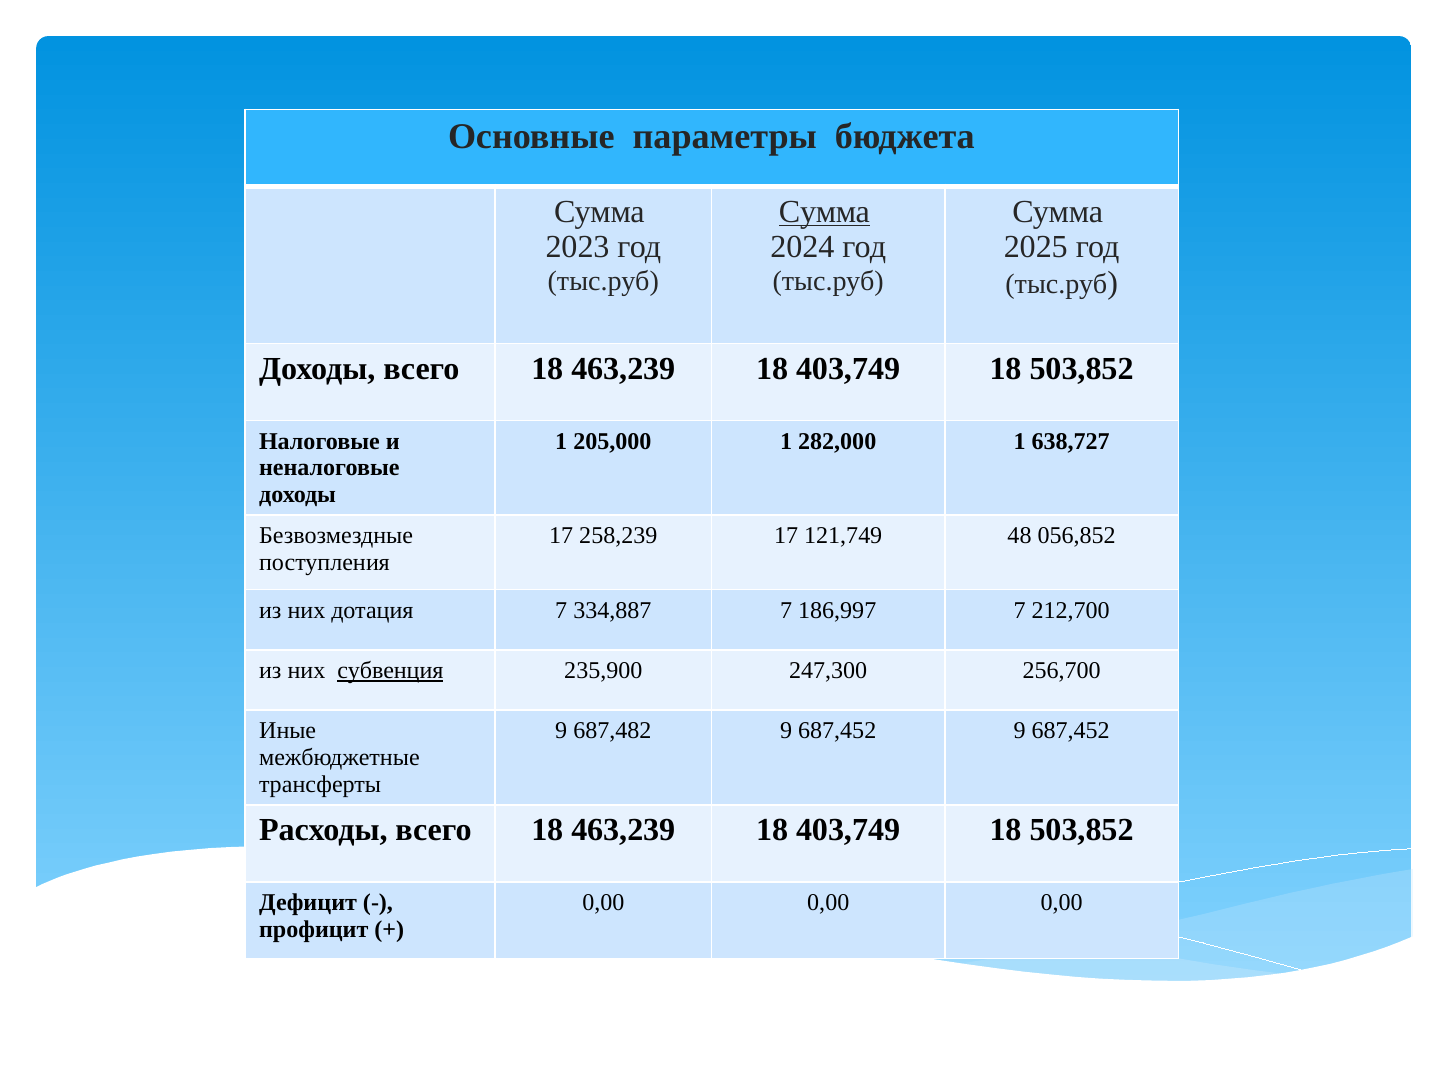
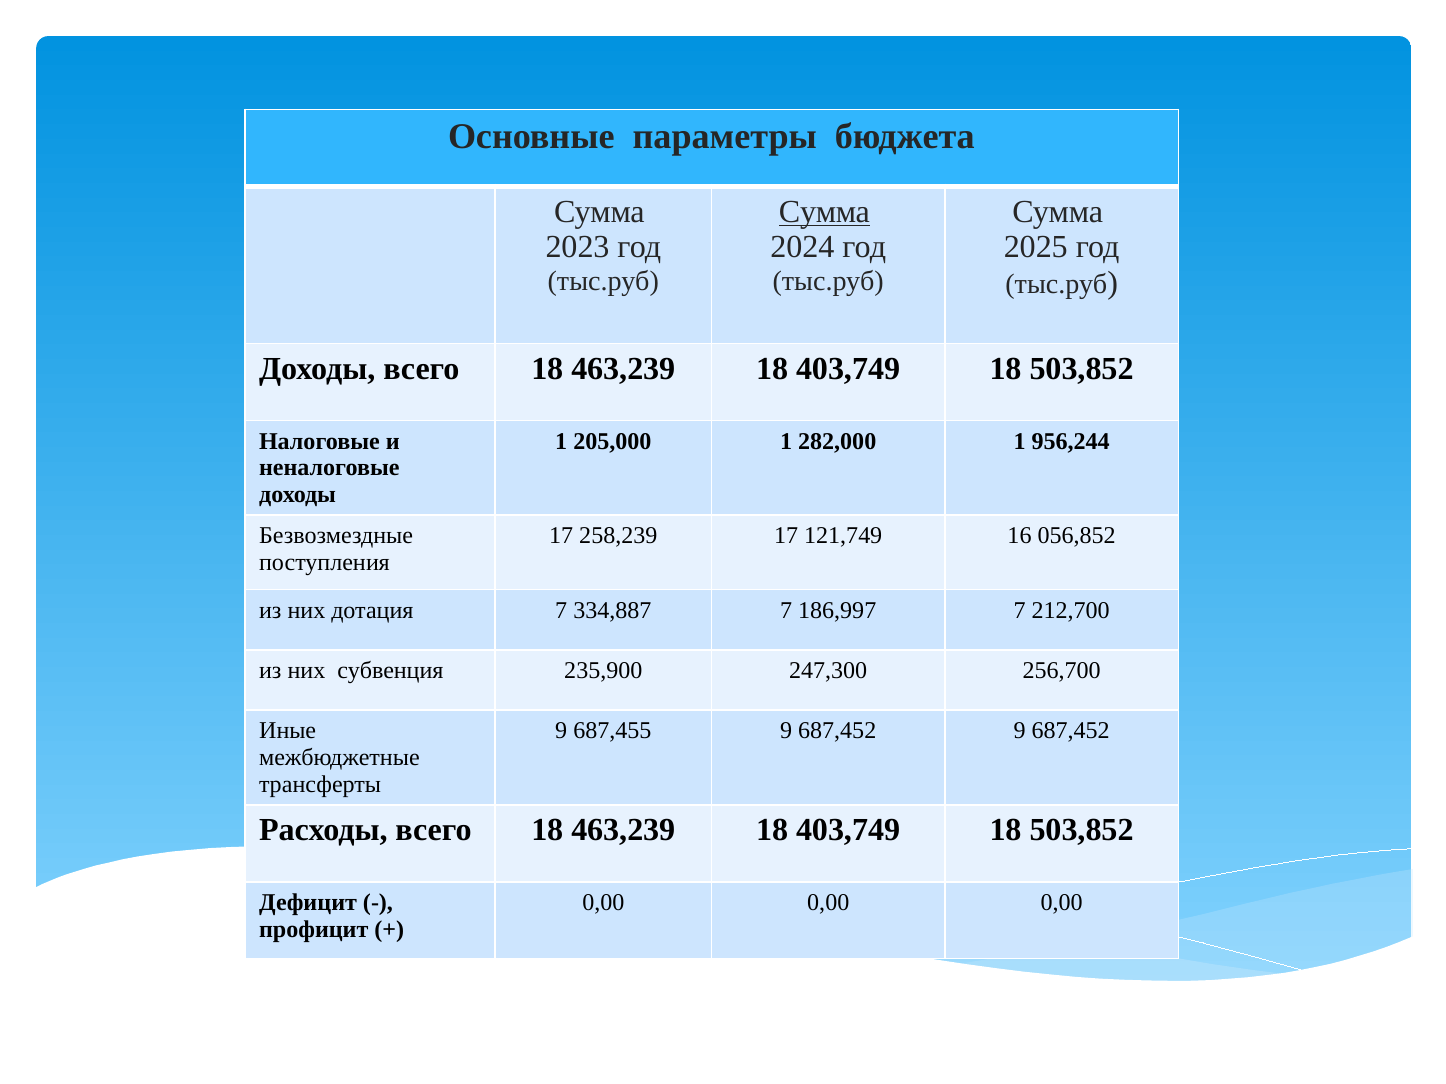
638,727: 638,727 -> 956,244
48: 48 -> 16
субвенция underline: present -> none
687,482: 687,482 -> 687,455
